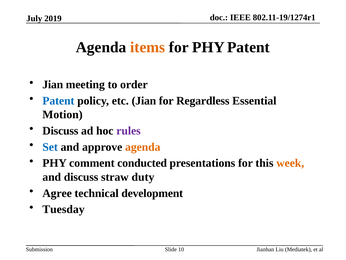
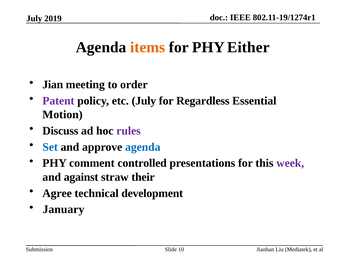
PHY Patent: Patent -> Either
Patent at (58, 101) colour: blue -> purple
etc Jian: Jian -> July
agenda at (143, 147) colour: orange -> blue
conducted: conducted -> controlled
week colour: orange -> purple
and discuss: discuss -> against
duty: duty -> their
Tuesday: Tuesday -> January
